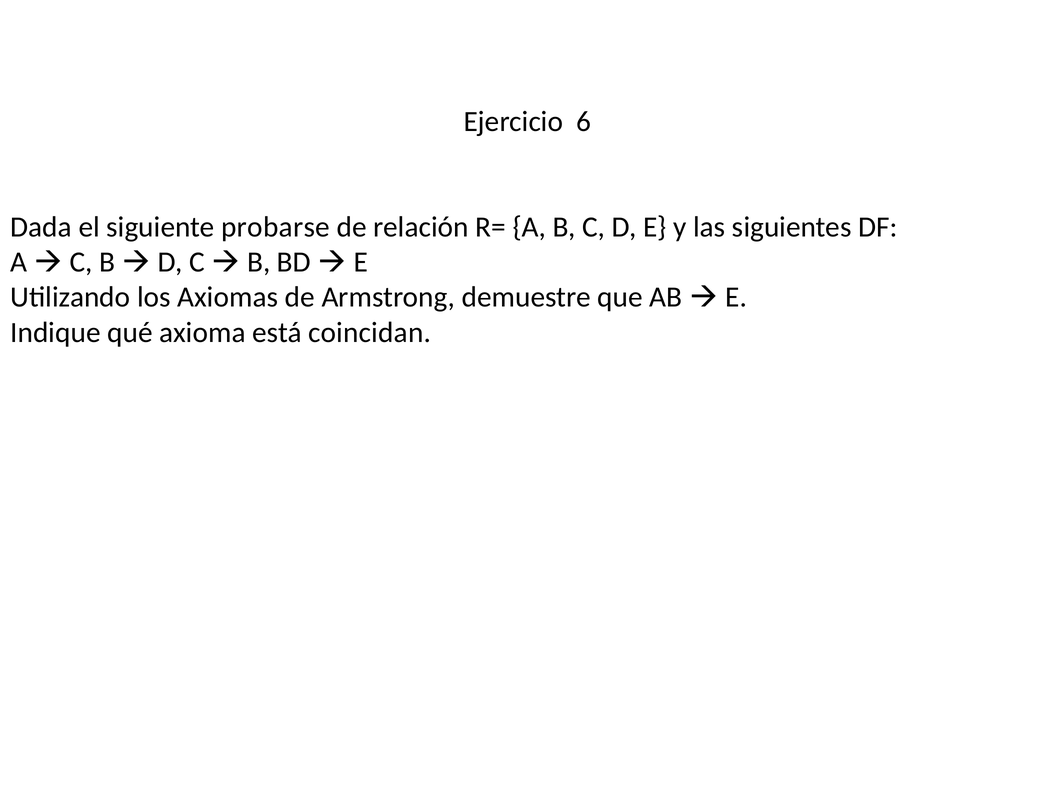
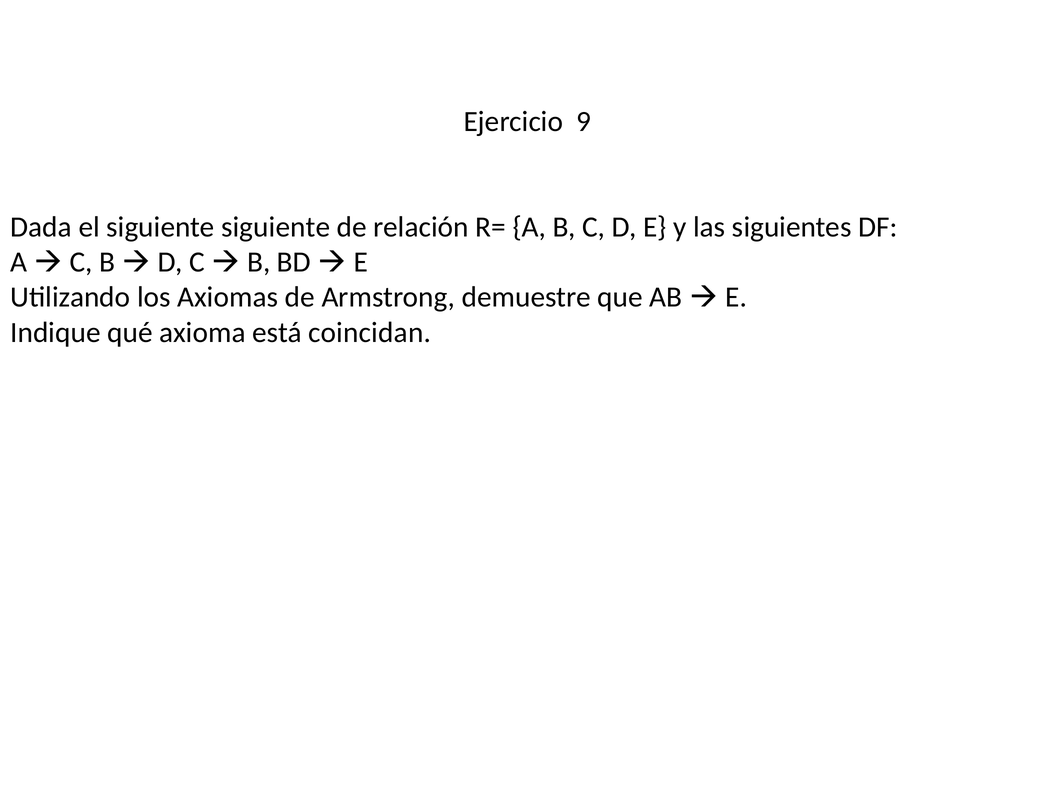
6: 6 -> 9
siguiente probarse: probarse -> siguiente
